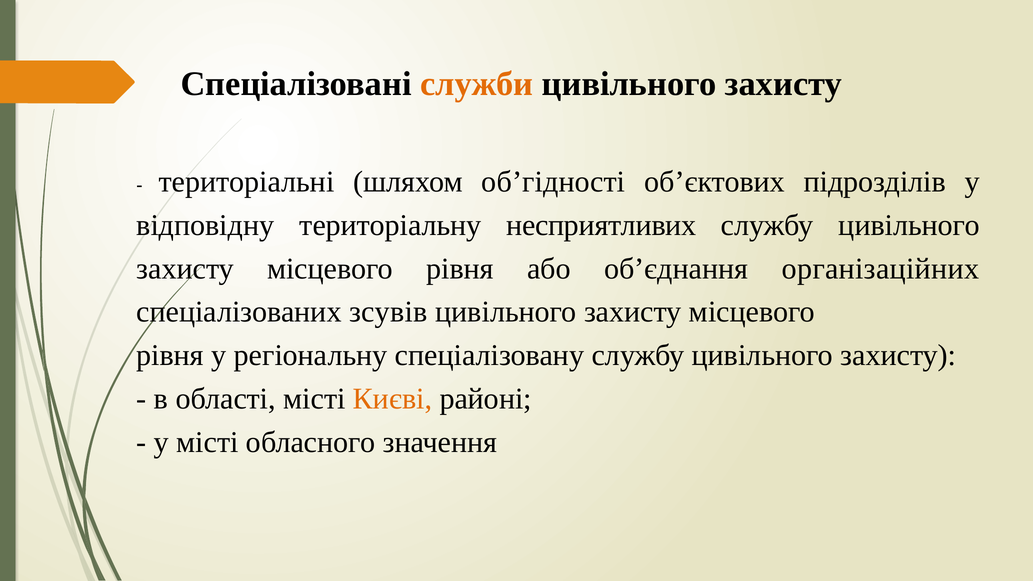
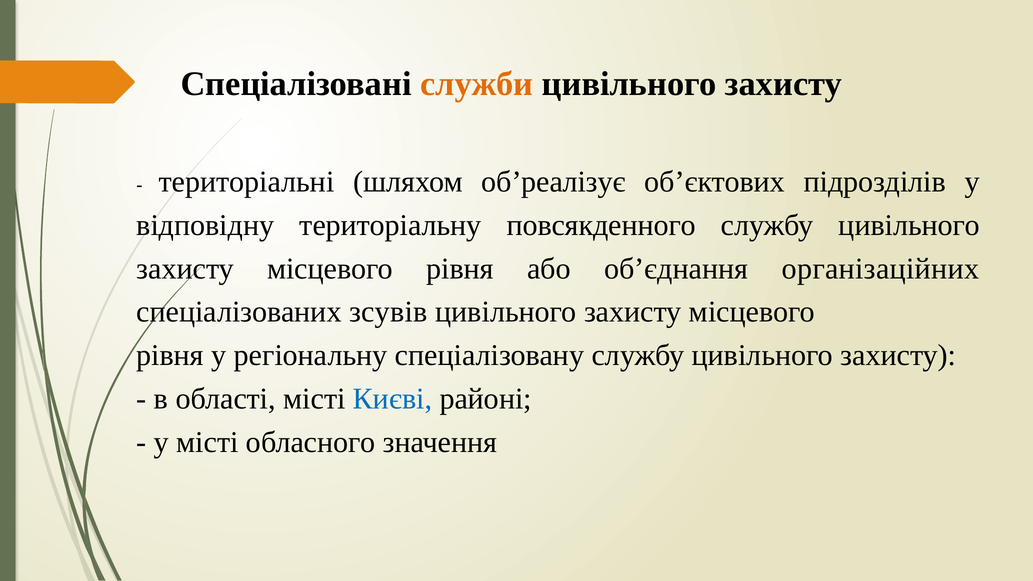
об’гідності: об’гідності -> об’реалізує
несприятливих: несприятливих -> повсякденного
Києві colour: orange -> blue
